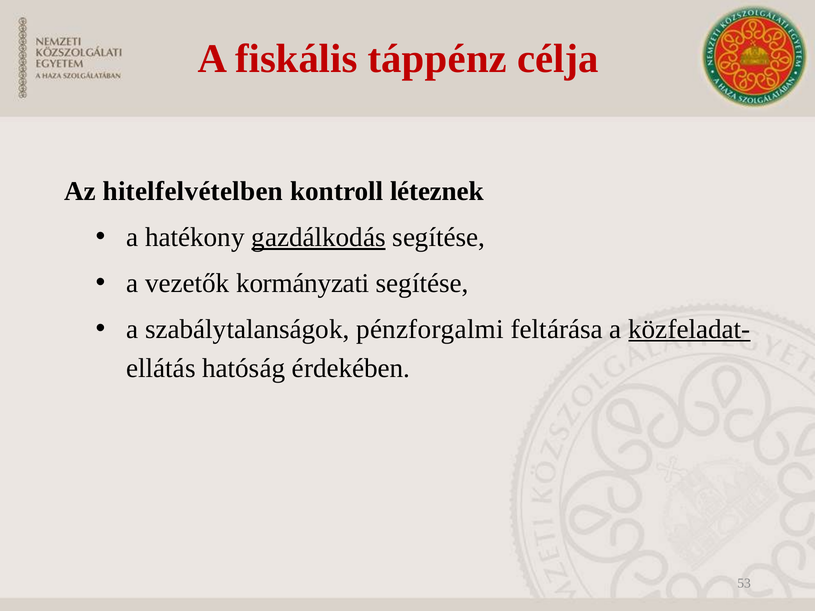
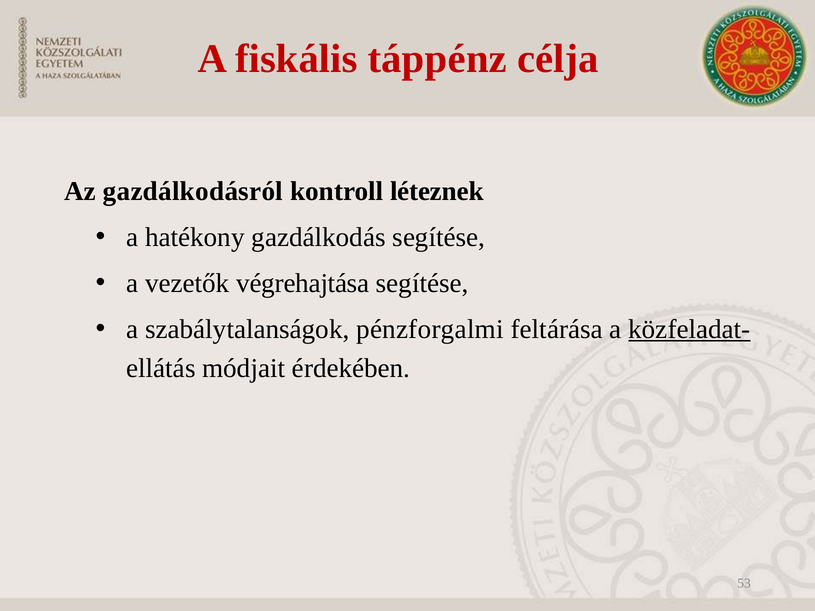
hitelfelvételben: hitelfelvételben -> gazdálkodásról
gazdálkodás underline: present -> none
kormányzati: kormányzati -> végrehajtása
hatóság: hatóság -> módjait
